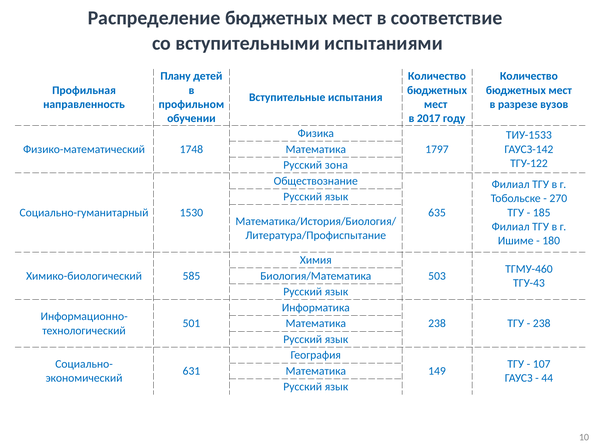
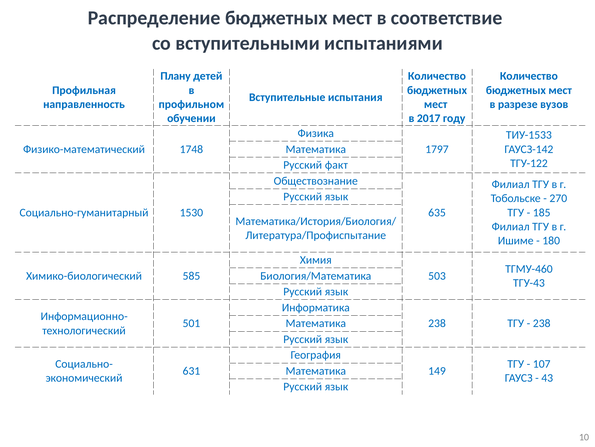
зона: зона -> факт
44: 44 -> 43
